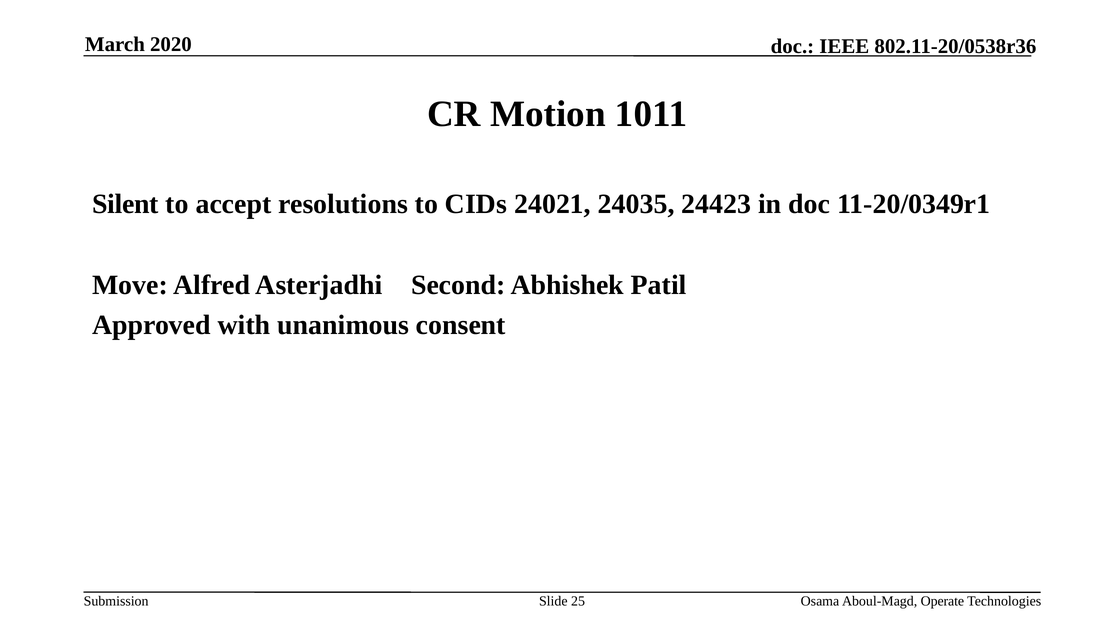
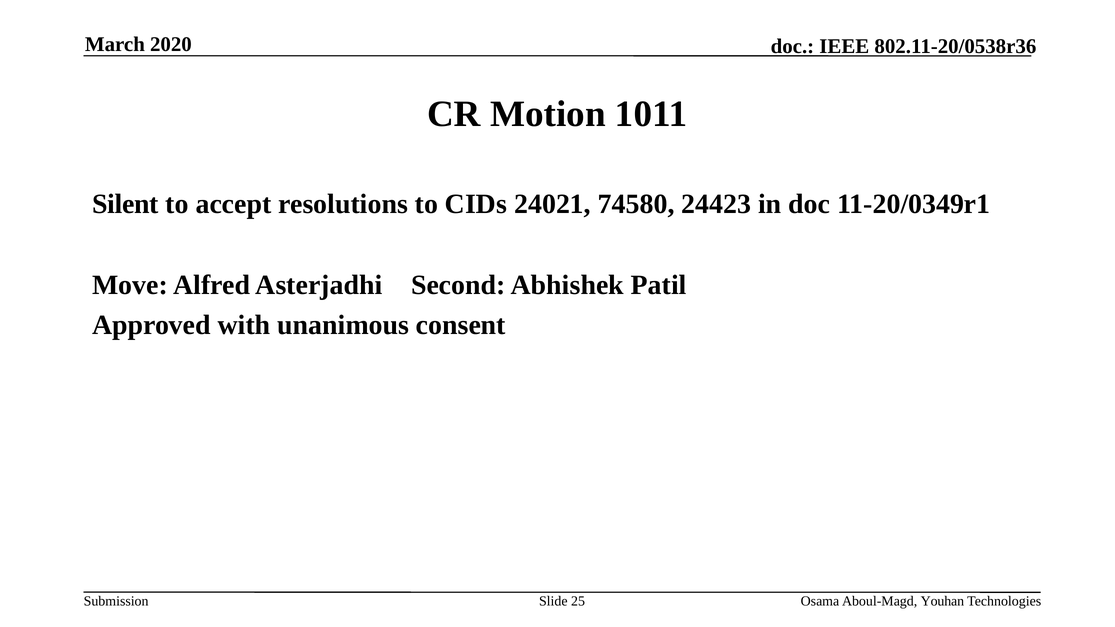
24035: 24035 -> 74580
Operate: Operate -> Youhan
